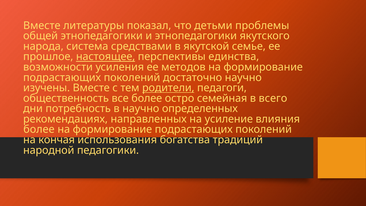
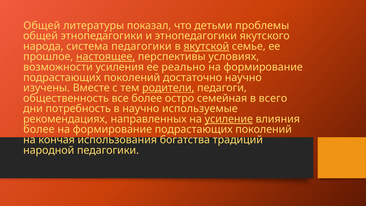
Вместе at (42, 26): Вместе -> Общей
система средствами: средствами -> педагогики
якутской underline: none -> present
единства: единства -> условиях
методов: методов -> реально
определенных: определенных -> используемые
усиление underline: none -> present
